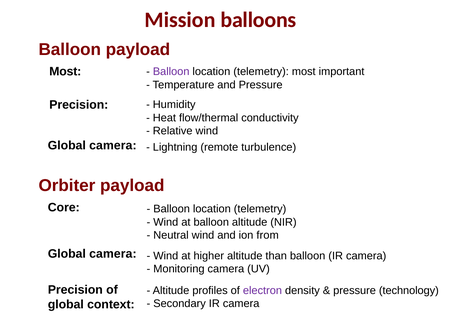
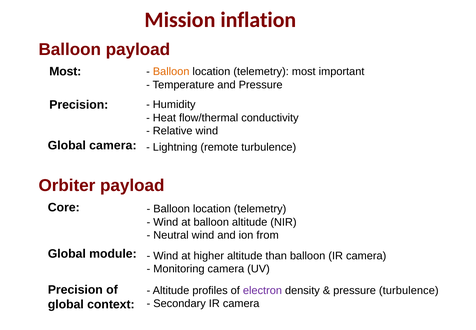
balloons: balloons -> inflation
Balloon at (171, 72) colour: purple -> orange
camera at (113, 254): camera -> module
pressure technology: technology -> turbulence
